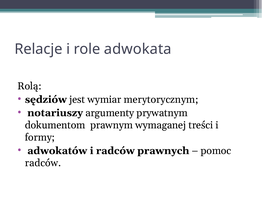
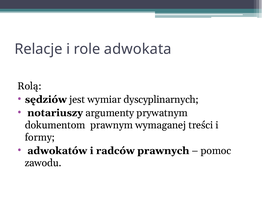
merytorycznym: merytorycznym -> dyscyplinarnych
radców at (43, 163): radców -> zawodu
